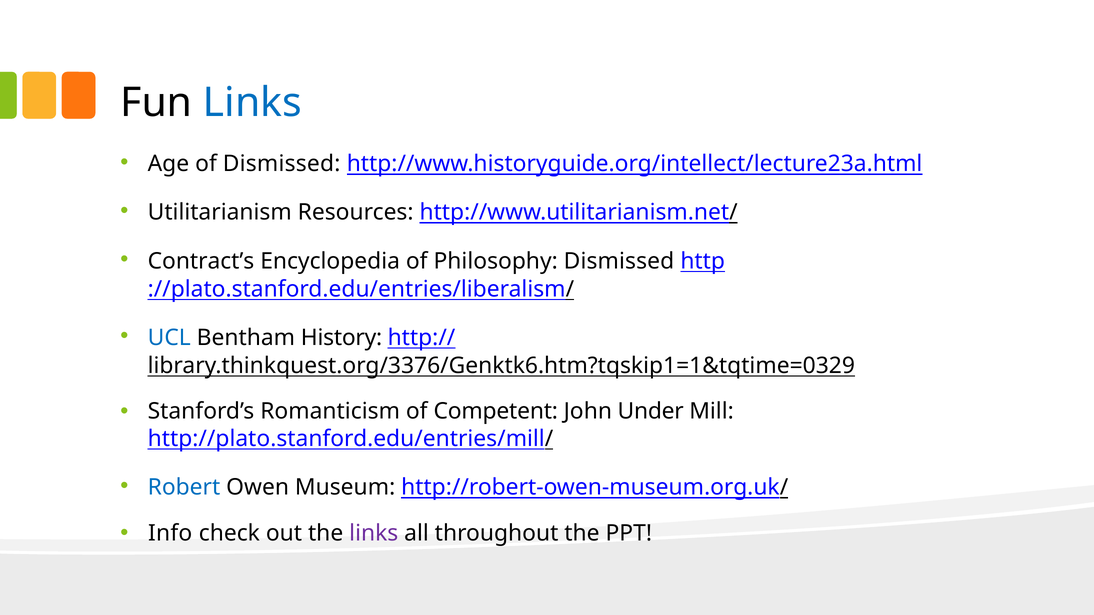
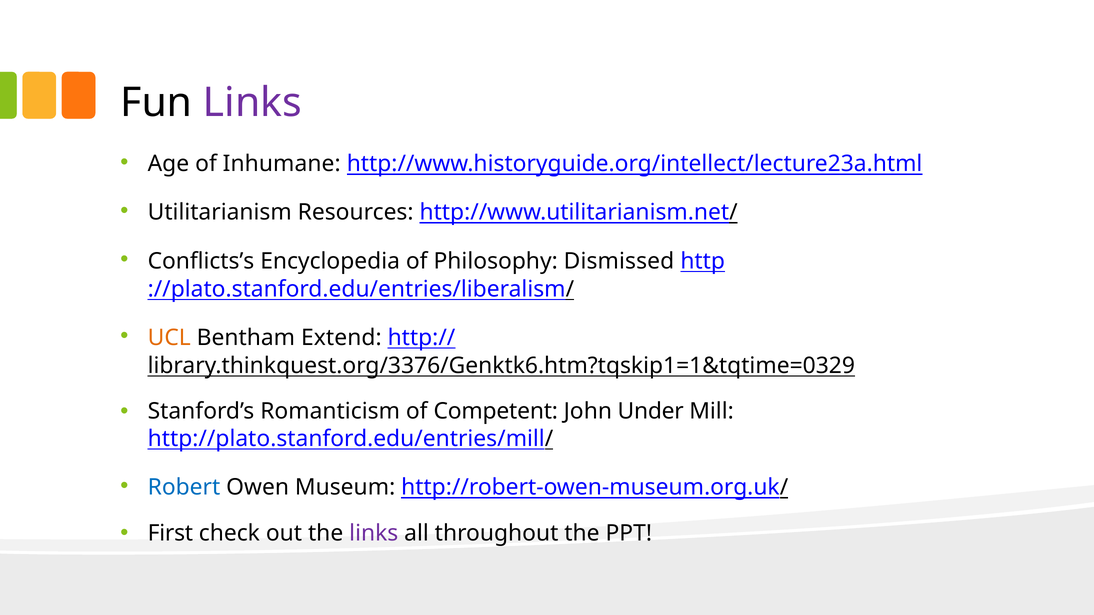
Links at (252, 103) colour: blue -> purple
of Dismissed: Dismissed -> Inhumane
Contract’s: Contract’s -> Conflicts’s
UCL colour: blue -> orange
History: History -> Extend
Info: Info -> First
